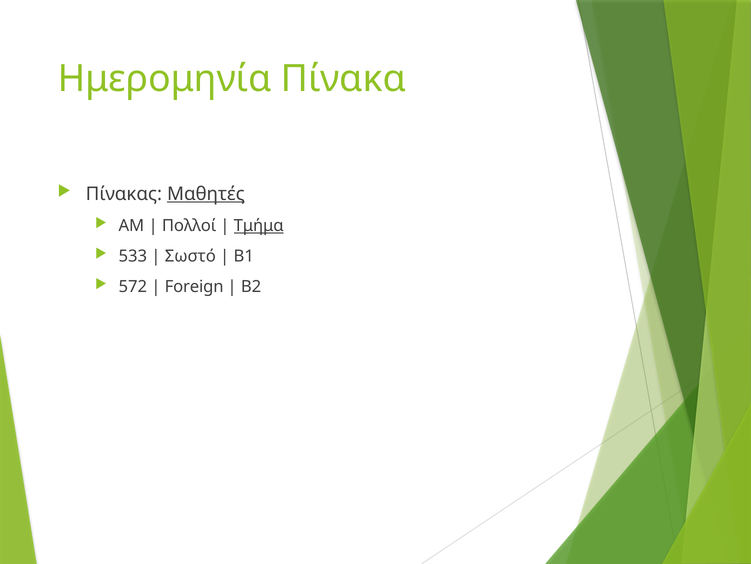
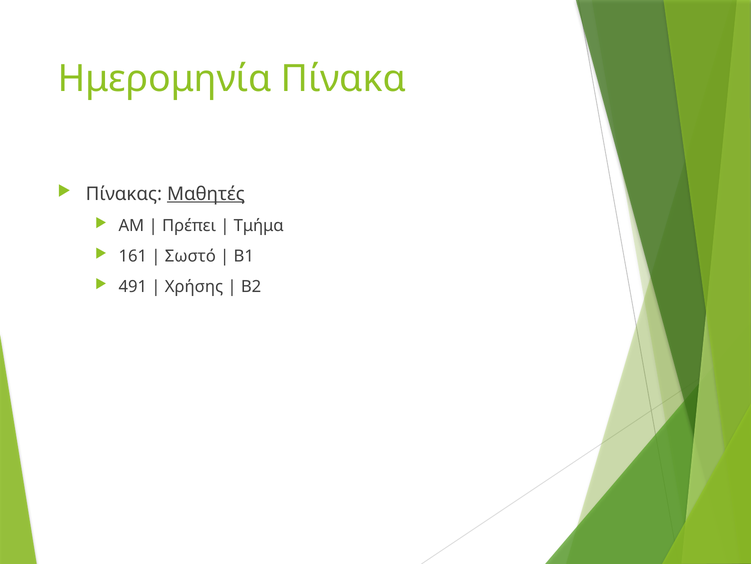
Πολλοί: Πολλοί -> Πρέπει
Τμήμα underline: present -> none
533: 533 -> 161
572: 572 -> 491
Foreign: Foreign -> Χρήσης
